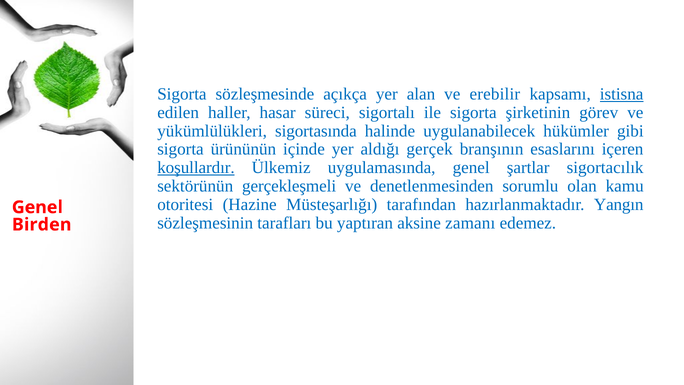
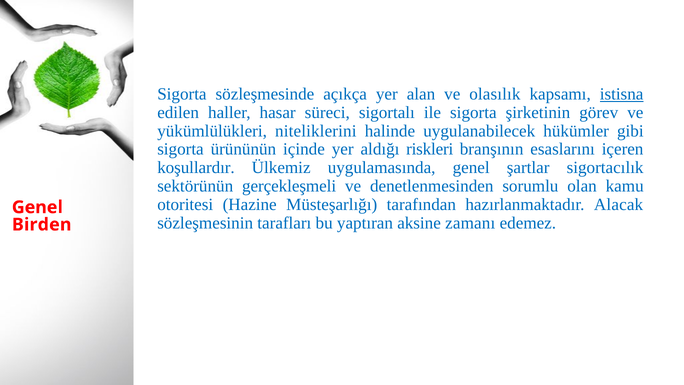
erebilir: erebilir -> olasılık
sigortasında: sigortasında -> niteliklerini
gerçek: gerçek -> riskleri
koşullardır underline: present -> none
Yangın: Yangın -> Alacak
